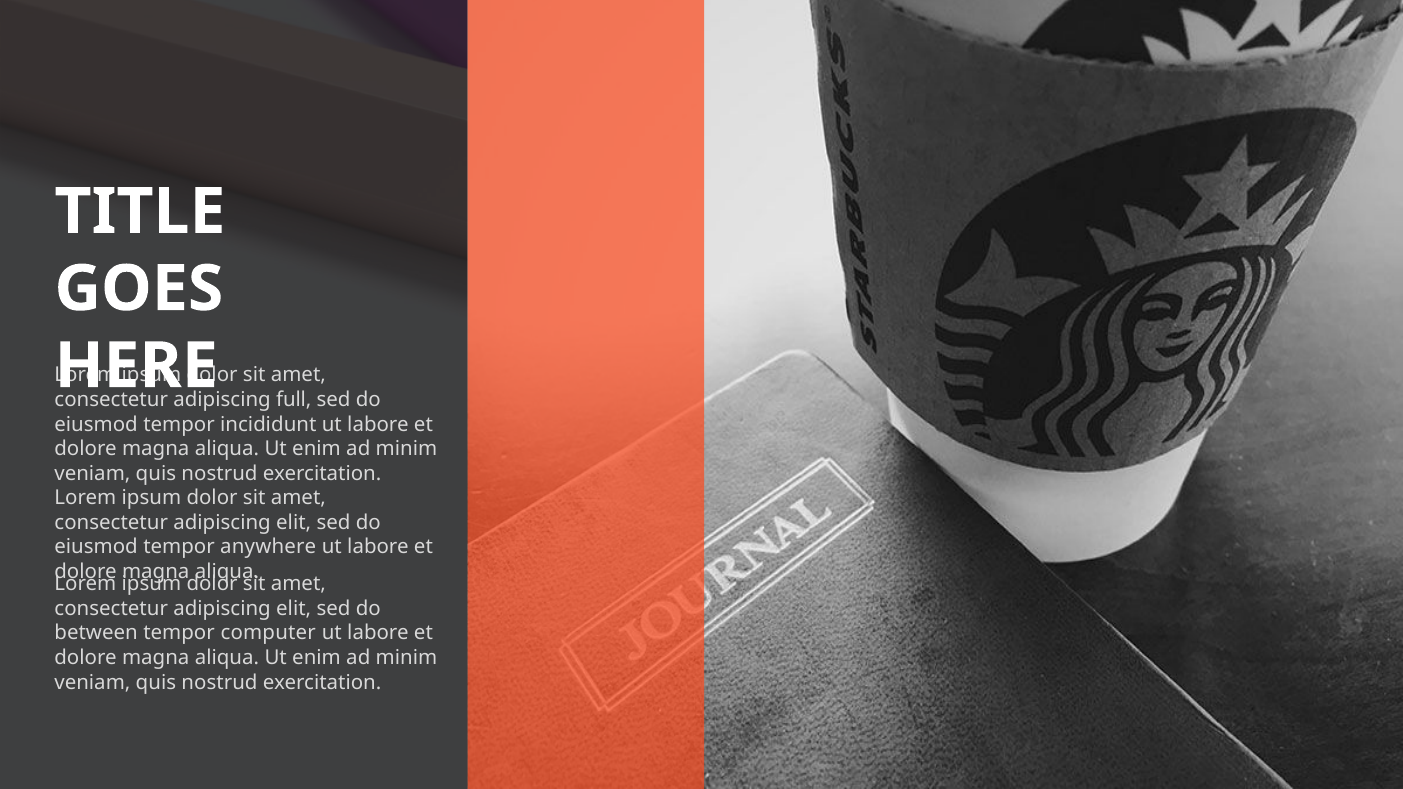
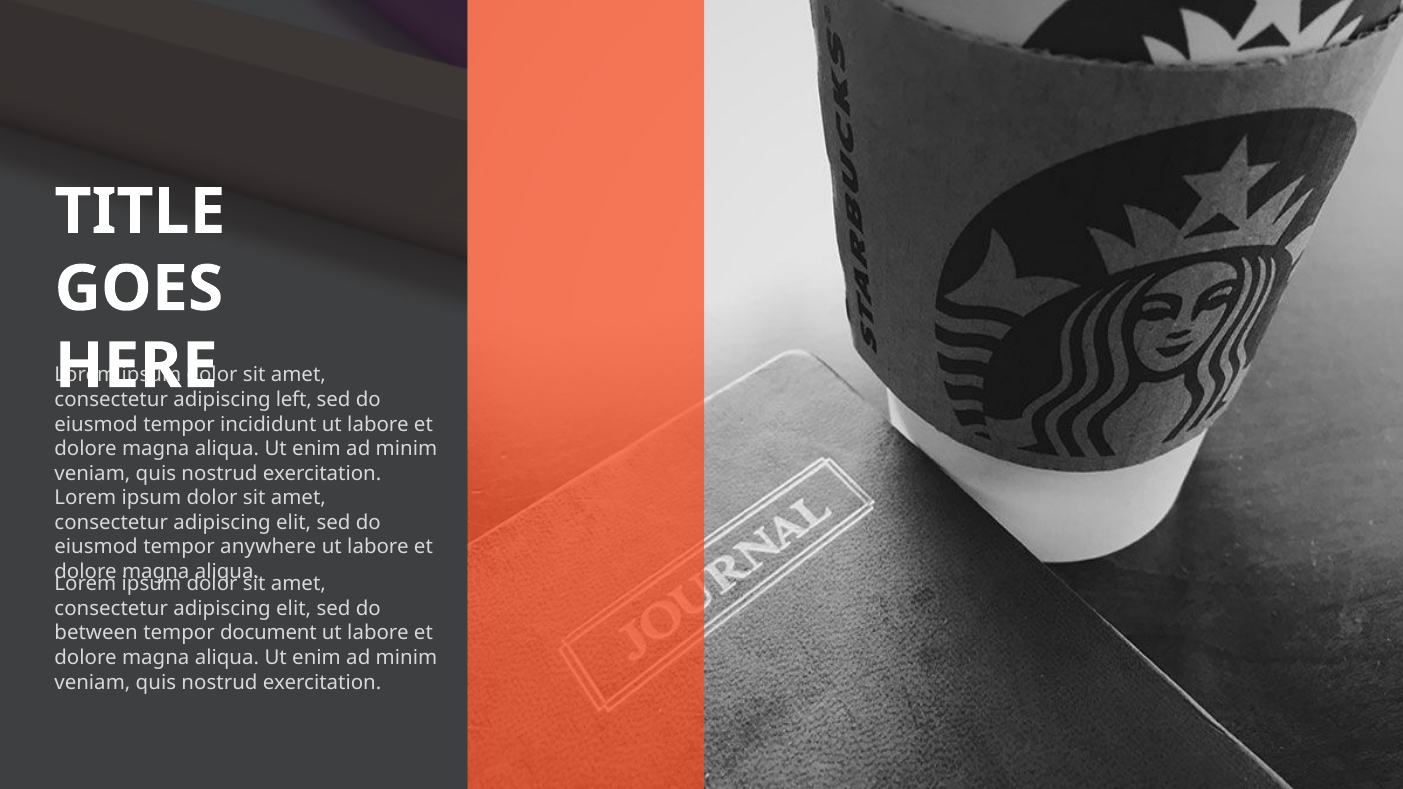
full: full -> left
computer: computer -> document
